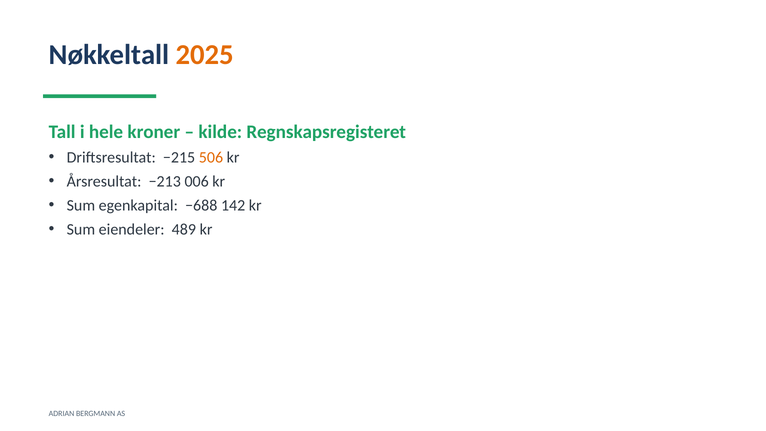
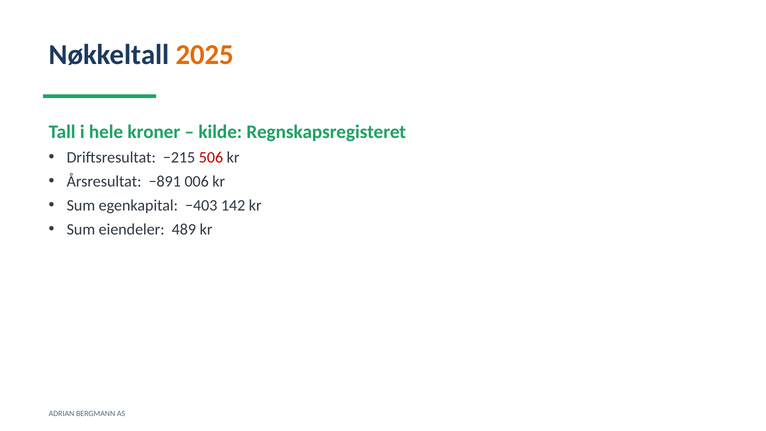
506 colour: orange -> red
−213: −213 -> −891
−688: −688 -> −403
